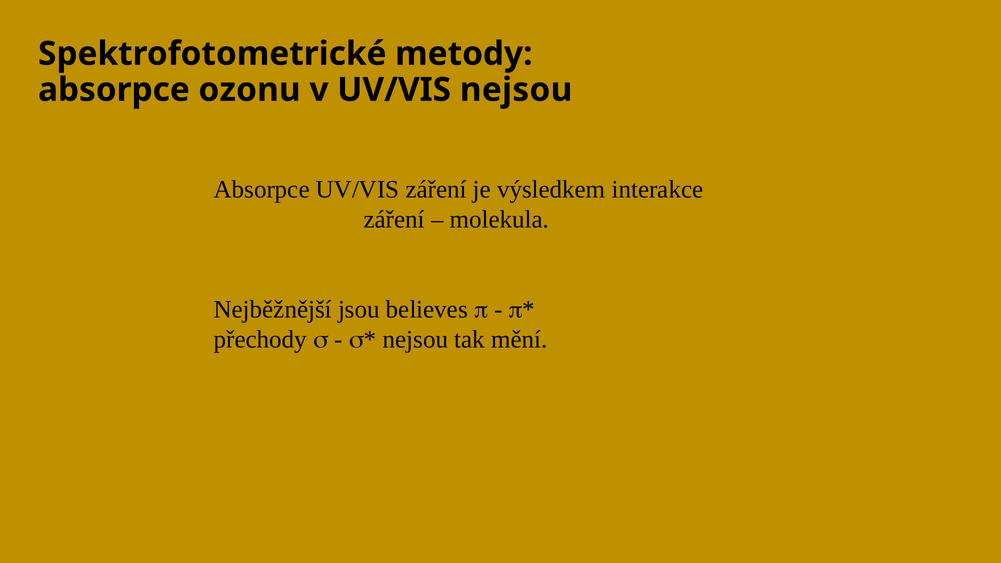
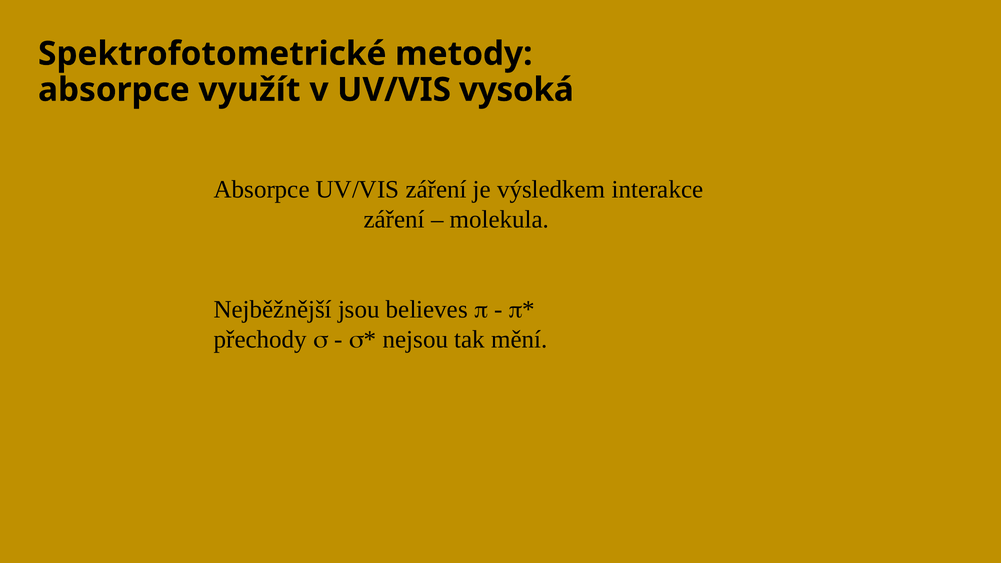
ozonu: ozonu -> využít
UV/VIS nejsou: nejsou -> vysoká
